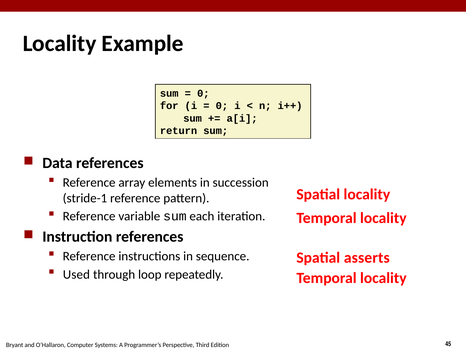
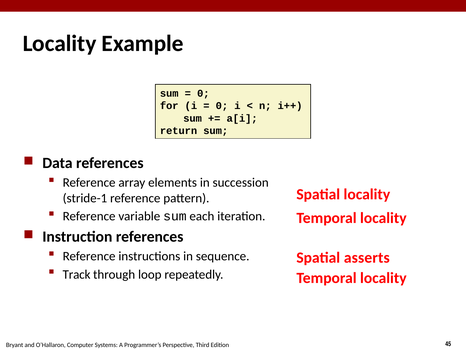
Used: Used -> Track
